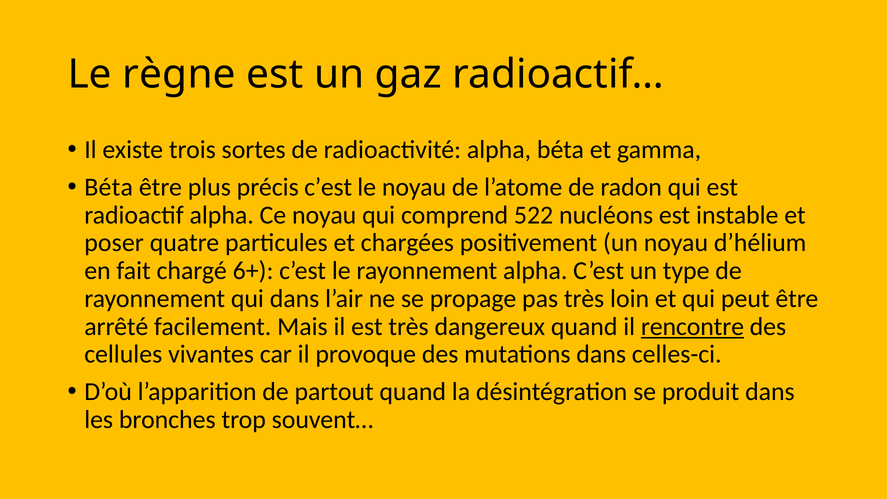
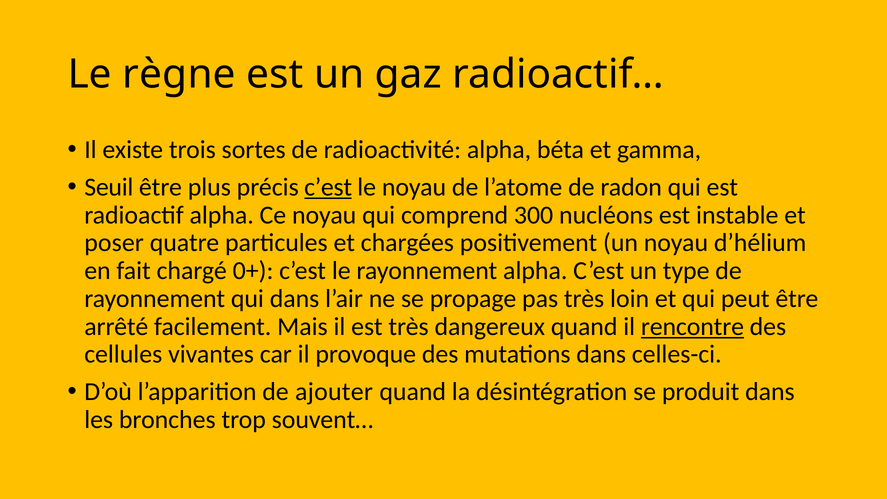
Béta at (109, 187): Béta -> Seuil
c’est at (328, 187) underline: none -> present
522: 522 -> 300
6+: 6+ -> 0+
partout: partout -> ajouter
